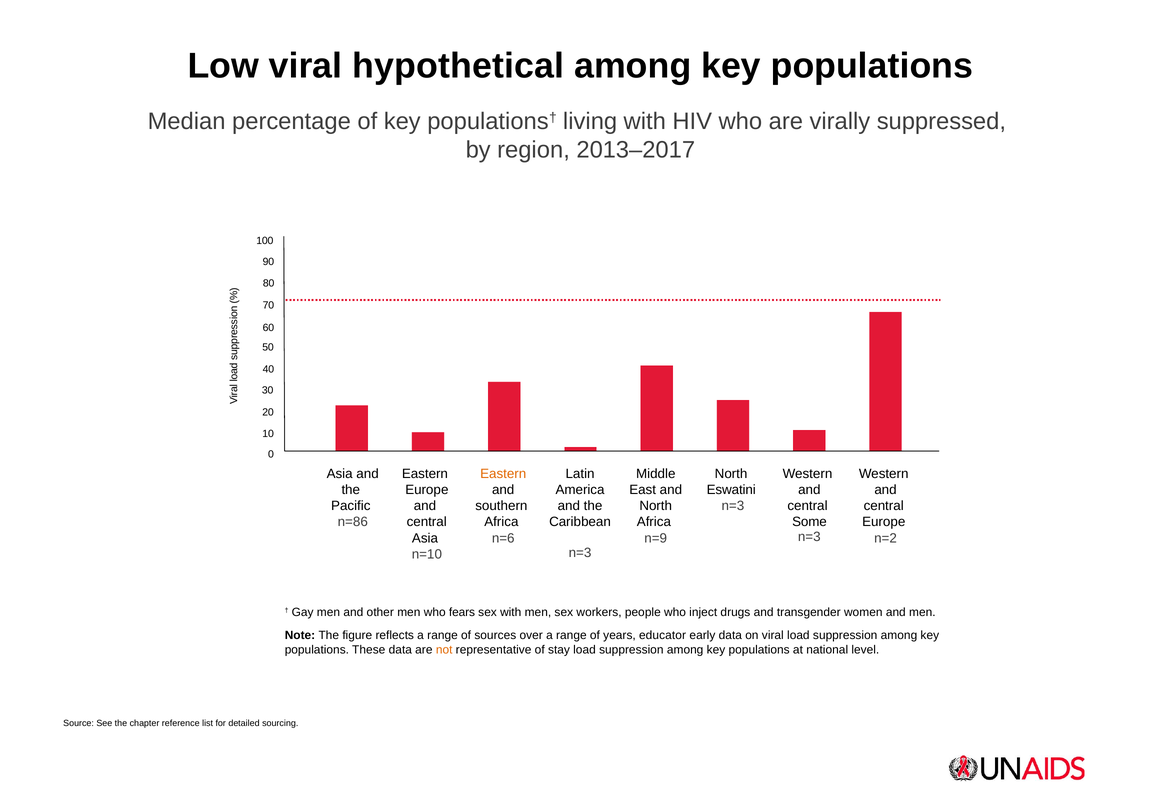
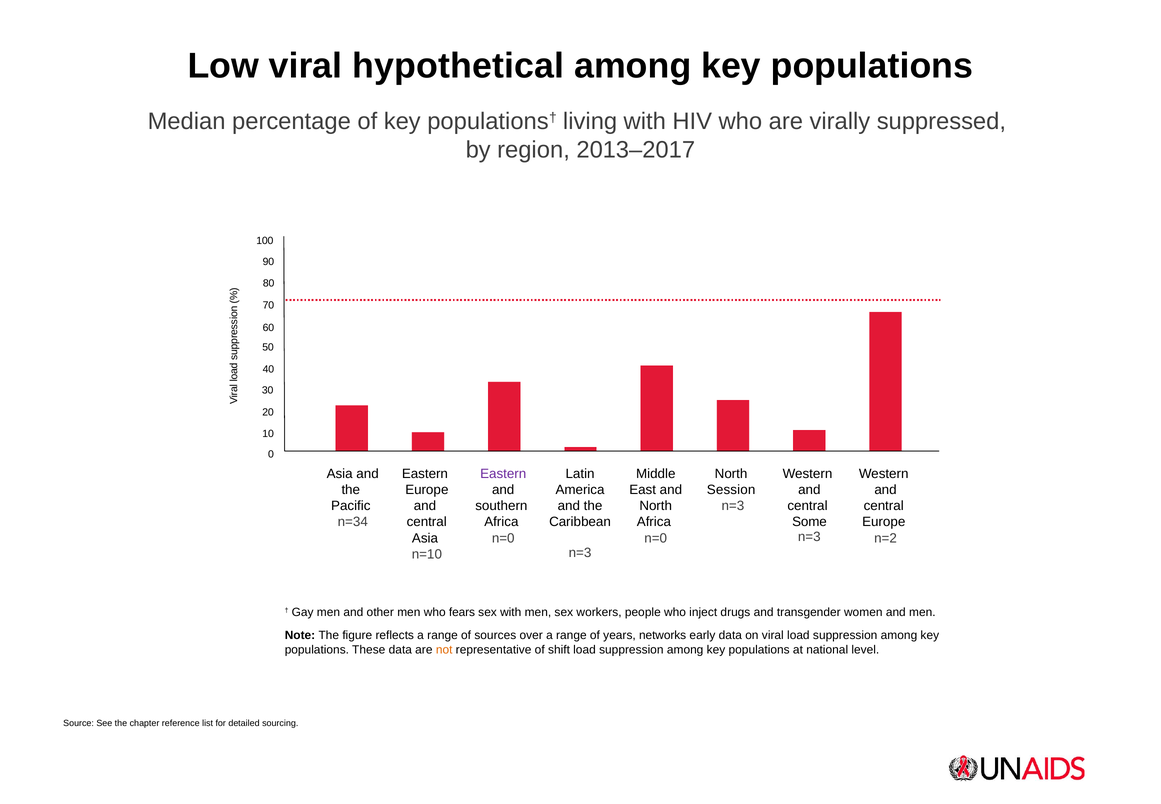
Eastern at (503, 474) colour: orange -> purple
Eswatini: Eswatini -> Session
n=86: n=86 -> n=34
n=6 at (503, 538): n=6 -> n=0
n=9 at (656, 538): n=9 -> n=0
educator: educator -> networks
stay: stay -> shift
